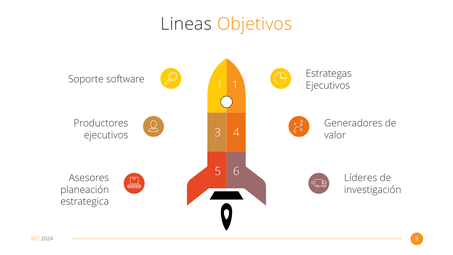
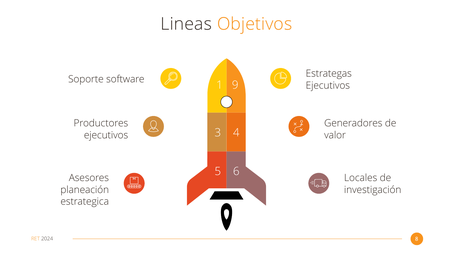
1 1: 1 -> 9
Líderes: Líderes -> Locales
